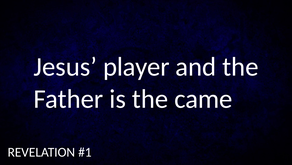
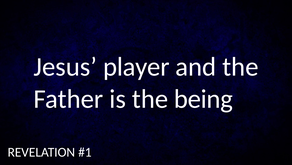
came: came -> being
